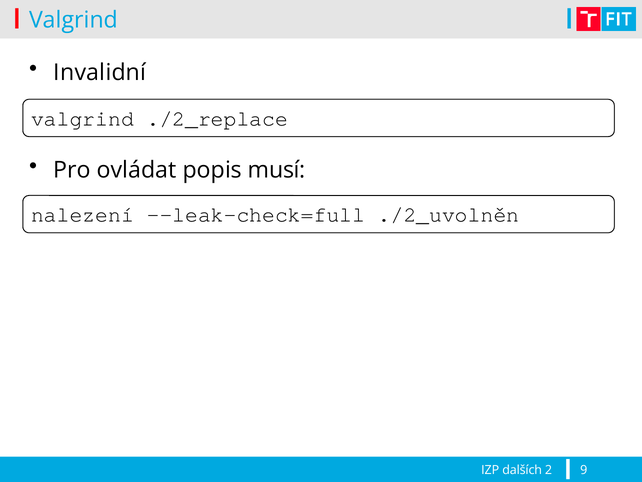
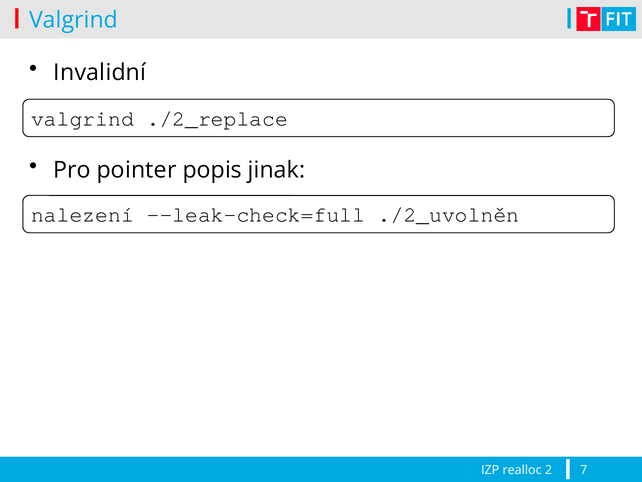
ovládat: ovládat -> pointer
musí: musí -> jinak
dalších: dalších -> realloc
9: 9 -> 7
